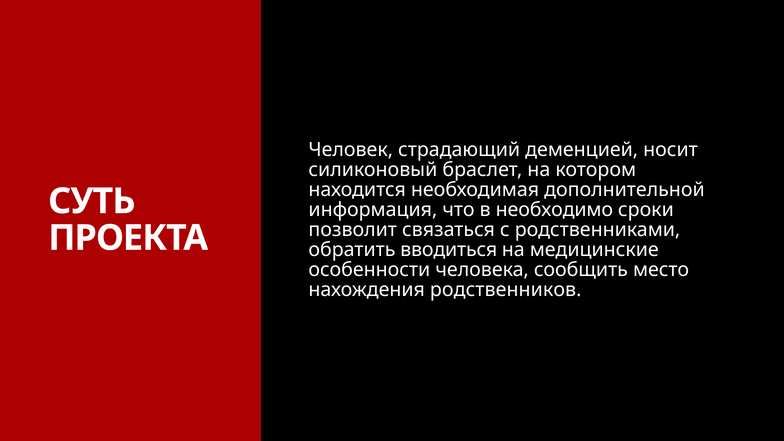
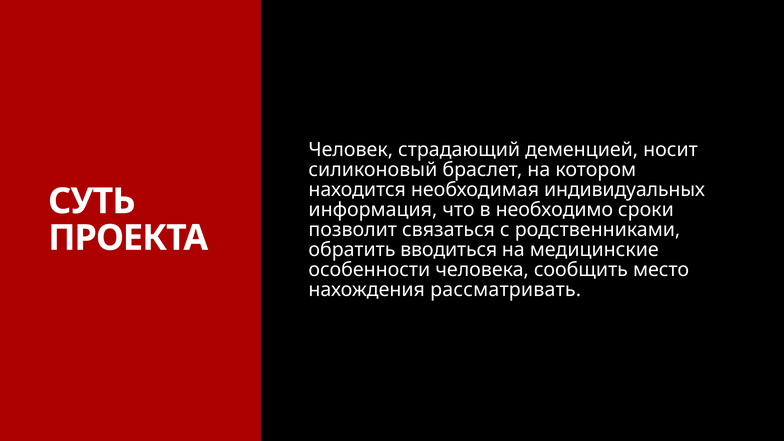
дополнительной: дополнительной -> индивидуальных
родственников: родственников -> рассматривать
